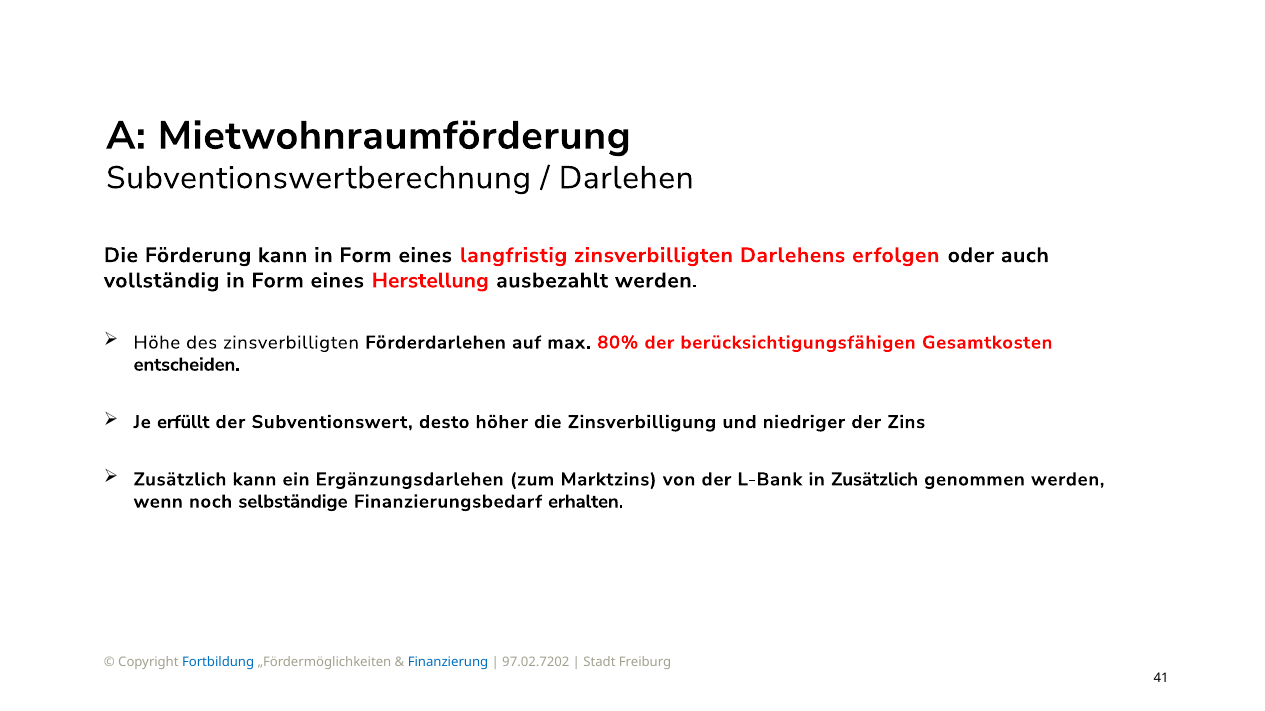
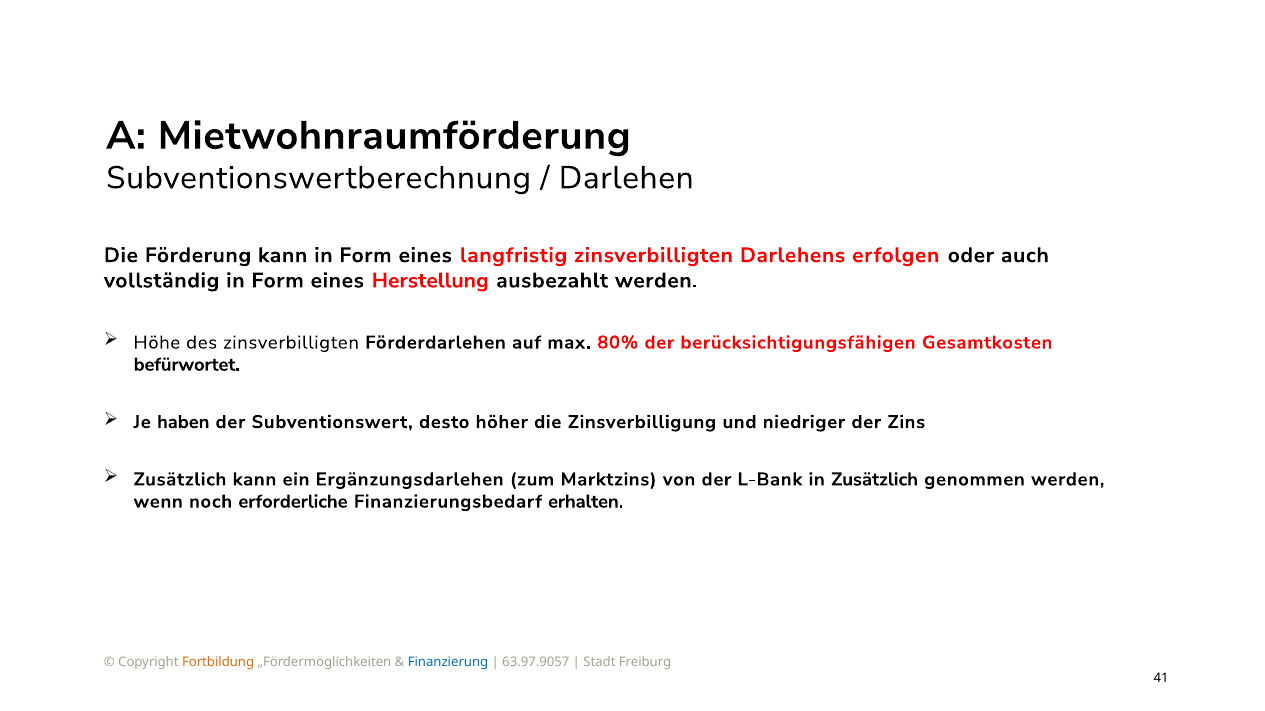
entscheiden: entscheiden -> befürwortet
erfüllt: erfüllt -> haben
selbständige: selbständige -> erforderliche
Fortbildung colour: blue -> orange
97.02.7202: 97.02.7202 -> 63.97.9057
